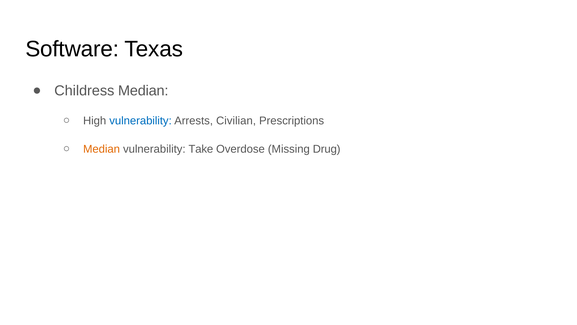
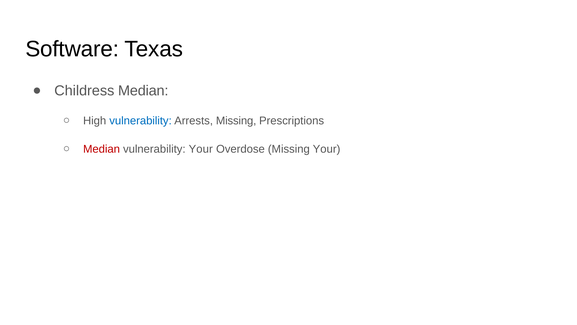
Arrests Civilian: Civilian -> Missing
Median at (102, 149) colour: orange -> red
vulnerability Take: Take -> Your
Missing Drug: Drug -> Your
